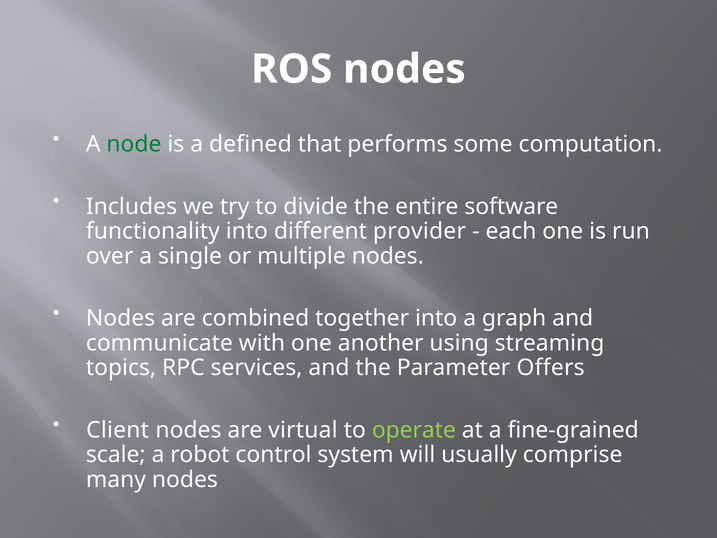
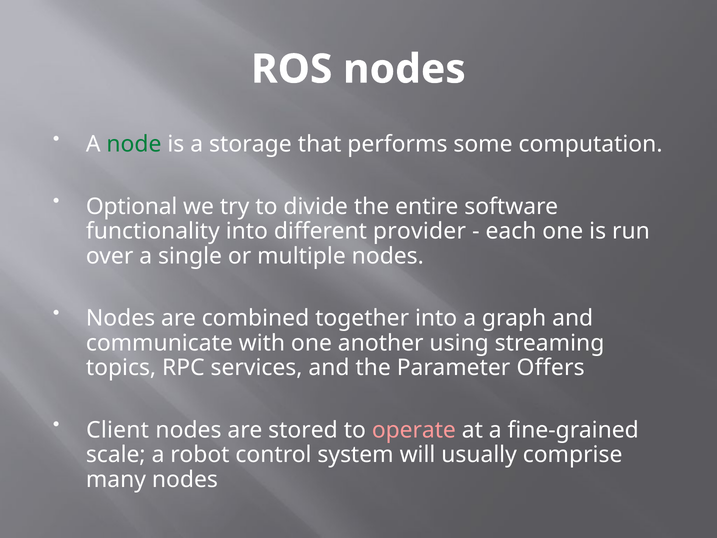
defined: defined -> storage
Includes: Includes -> Optional
virtual: virtual -> stored
operate colour: light green -> pink
